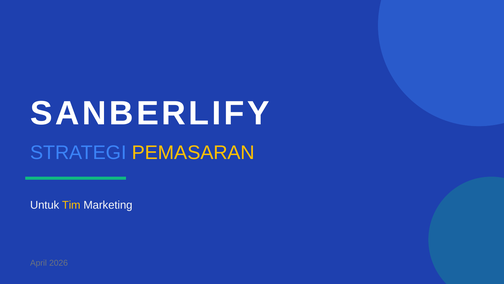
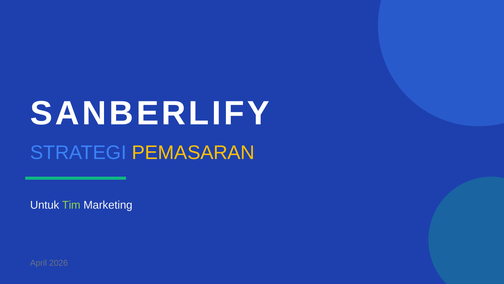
Tim colour: yellow -> light green
